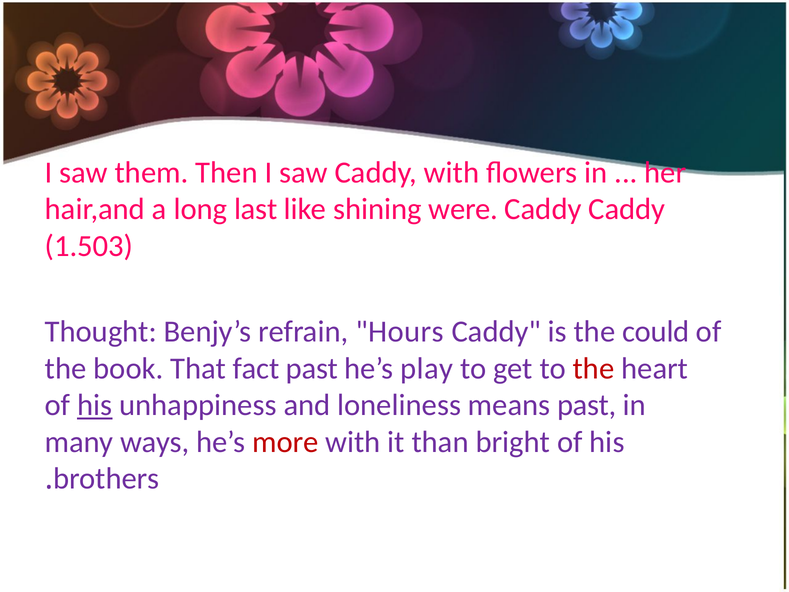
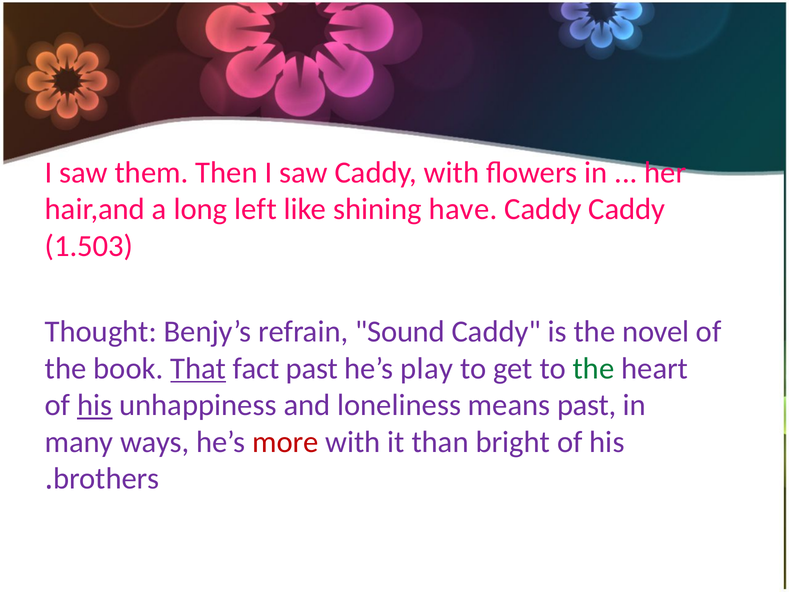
last: last -> left
were: were -> have
Hours: Hours -> Sound
could: could -> novel
That underline: none -> present
the at (594, 368) colour: red -> green
